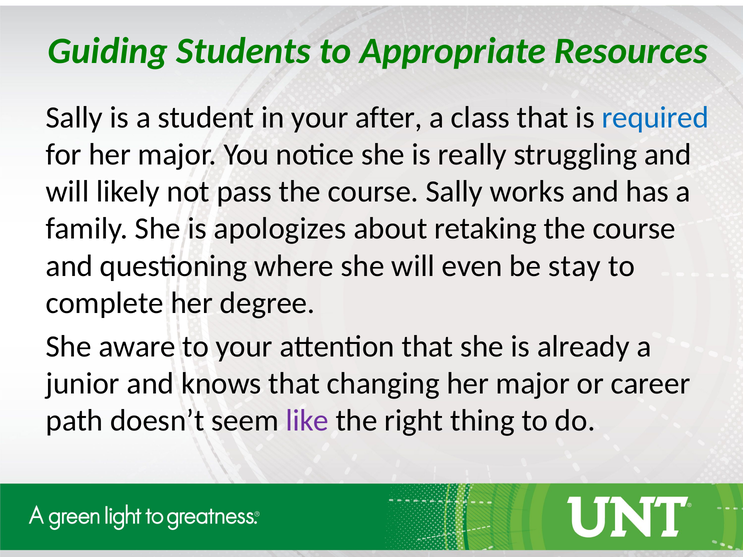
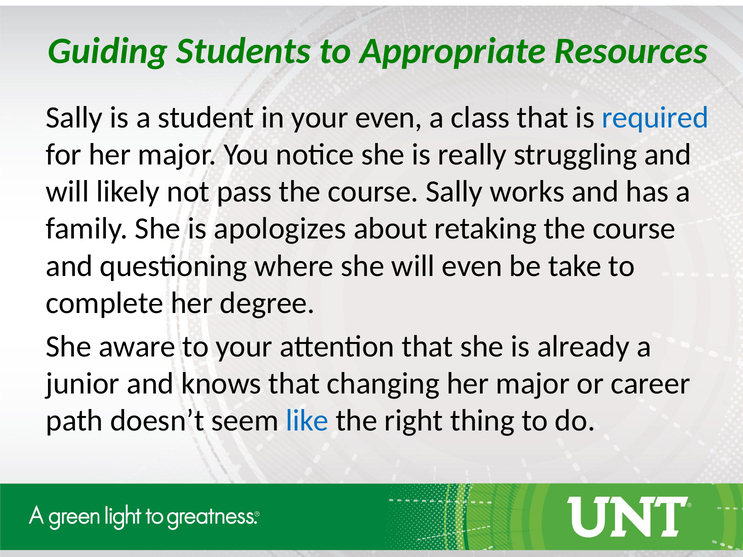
your after: after -> even
stay: stay -> take
like colour: purple -> blue
